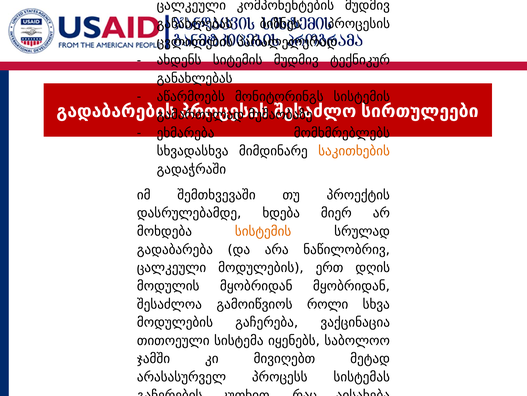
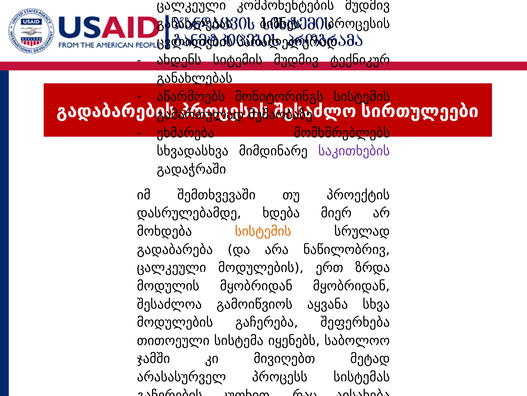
საკითხების colour: orange -> purple
დღის: დღის -> ზრდა
გამოიწვიოს როლი: როლი -> აყვანა
ვაქცინაცია: ვაქცინაცია -> შეფერხება
